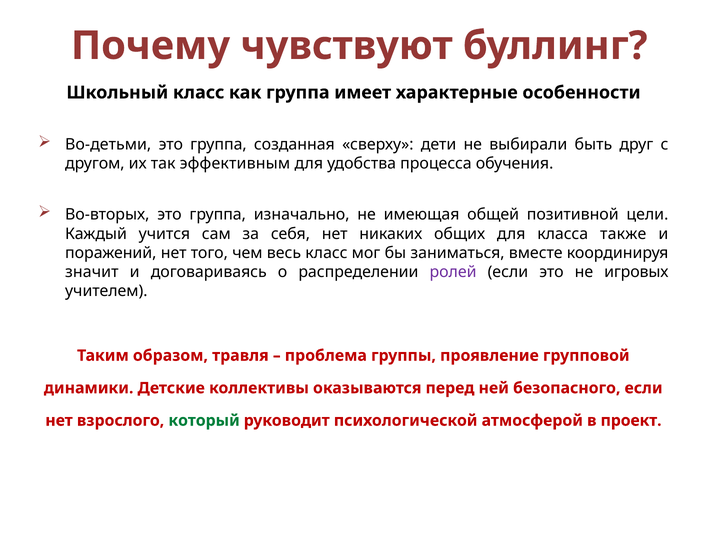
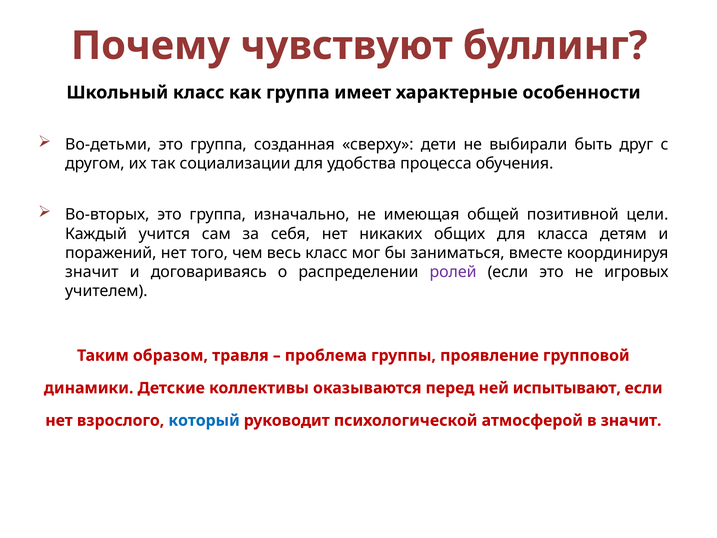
эффективным: эффективным -> социализации
также: также -> детям
безопасного: безопасного -> испытывают
который colour: green -> blue
в проект: проект -> значит
